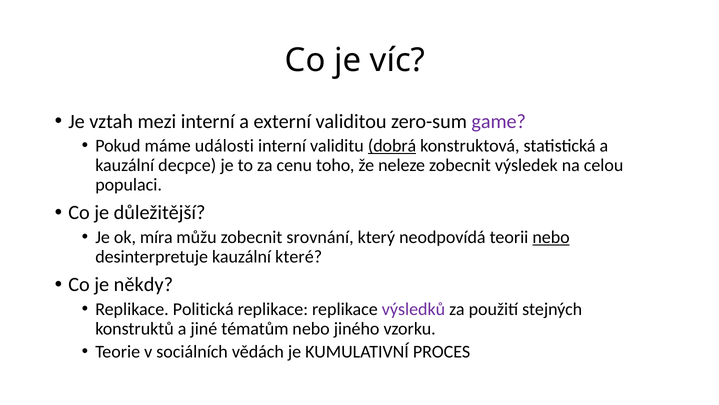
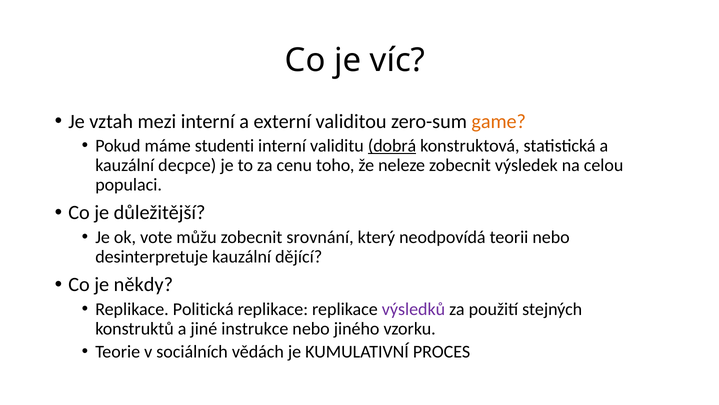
game colour: purple -> orange
události: události -> studenti
míra: míra -> vote
nebo at (551, 237) underline: present -> none
které: které -> dějící
tématům: tématům -> instrukce
